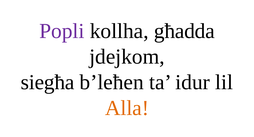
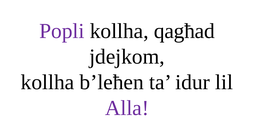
għadda: għadda -> qagħad
siegħa at (48, 82): siegħa -> kollha
Alla colour: orange -> purple
